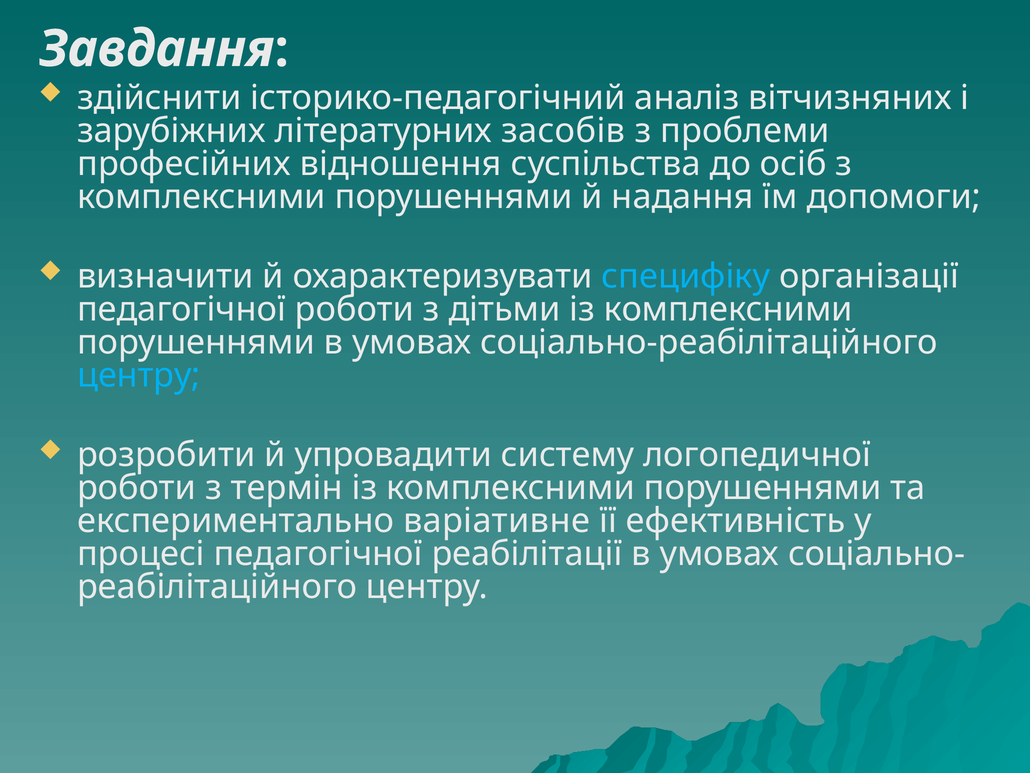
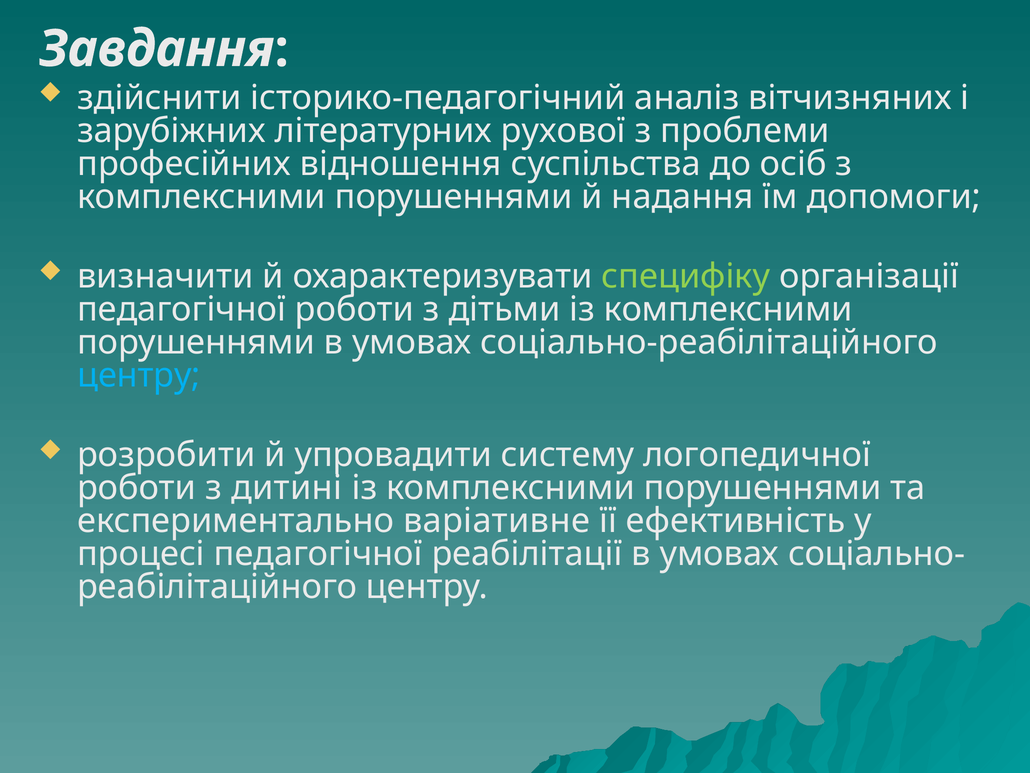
засобів: засобів -> рухової
специфіку colour: light blue -> light green
термін: термін -> дитині
